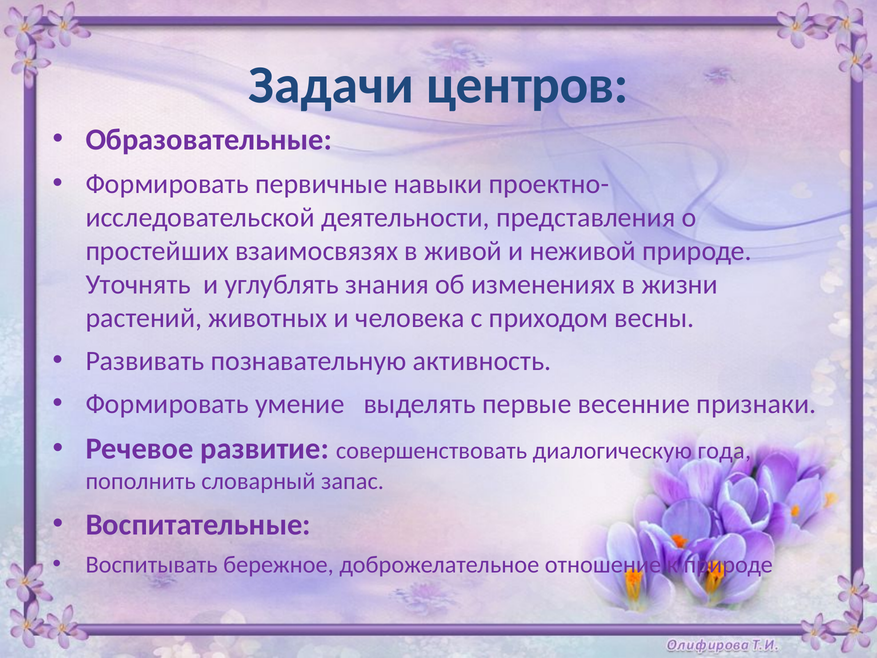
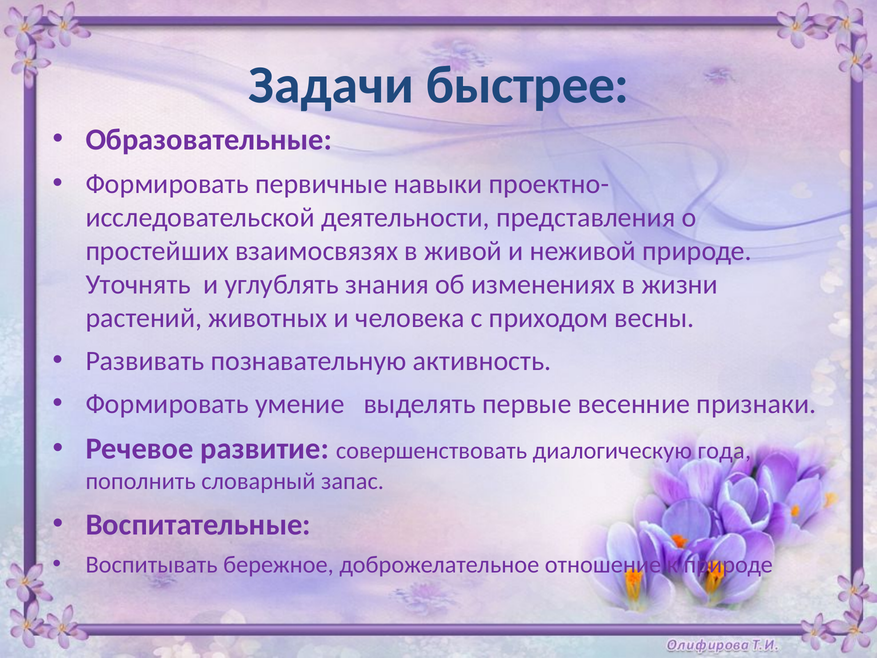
центров: центров -> быстрее
